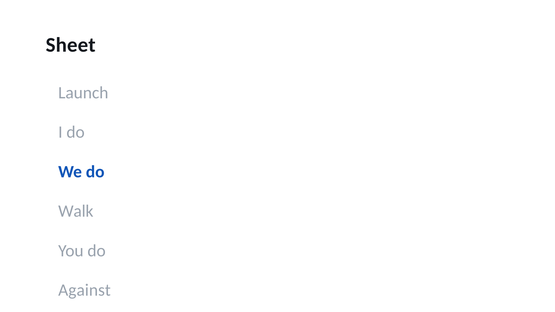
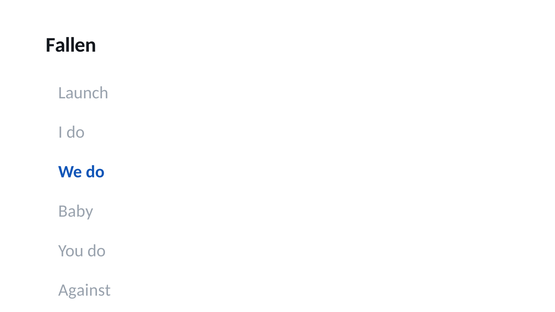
Sheet: Sheet -> Fallen
Walk: Walk -> Baby
